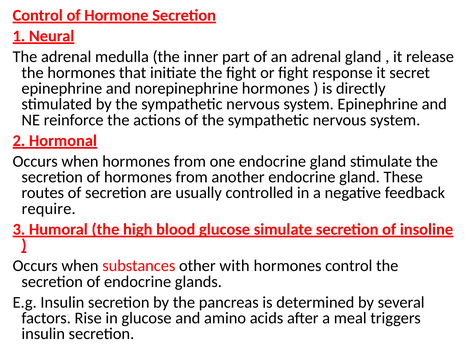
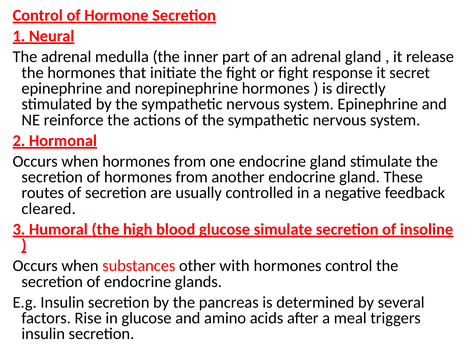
require: require -> cleared
